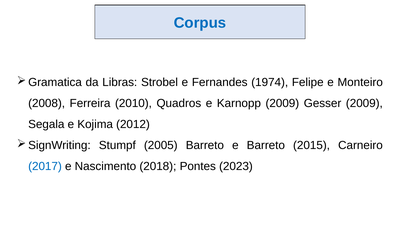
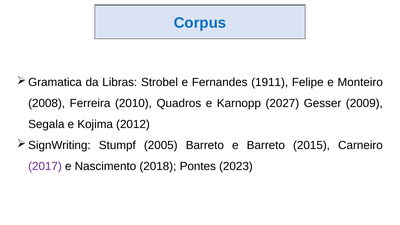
1974: 1974 -> 1911
Karnopp 2009: 2009 -> 2027
2017 colour: blue -> purple
